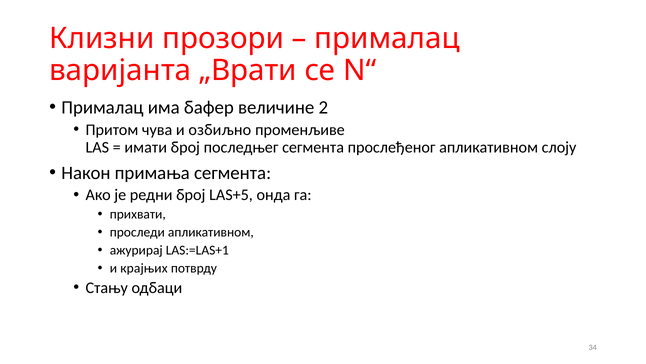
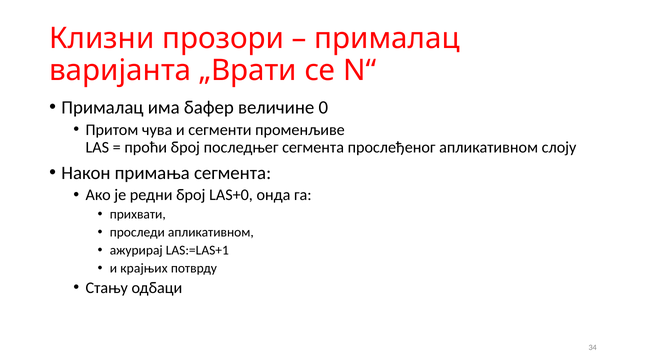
2: 2 -> 0
озбиљно: озбиљно -> сегменти
имати: имати -> проћи
LAS+5: LAS+5 -> LAS+0
